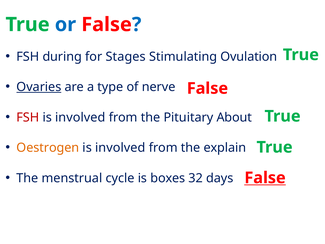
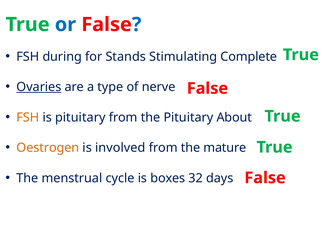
Stages: Stages -> Stands
Ovulation: Ovulation -> Complete
FSH at (28, 117) colour: red -> orange
involved at (80, 117): involved -> pituitary
explain: explain -> mature
False at (265, 178) underline: present -> none
